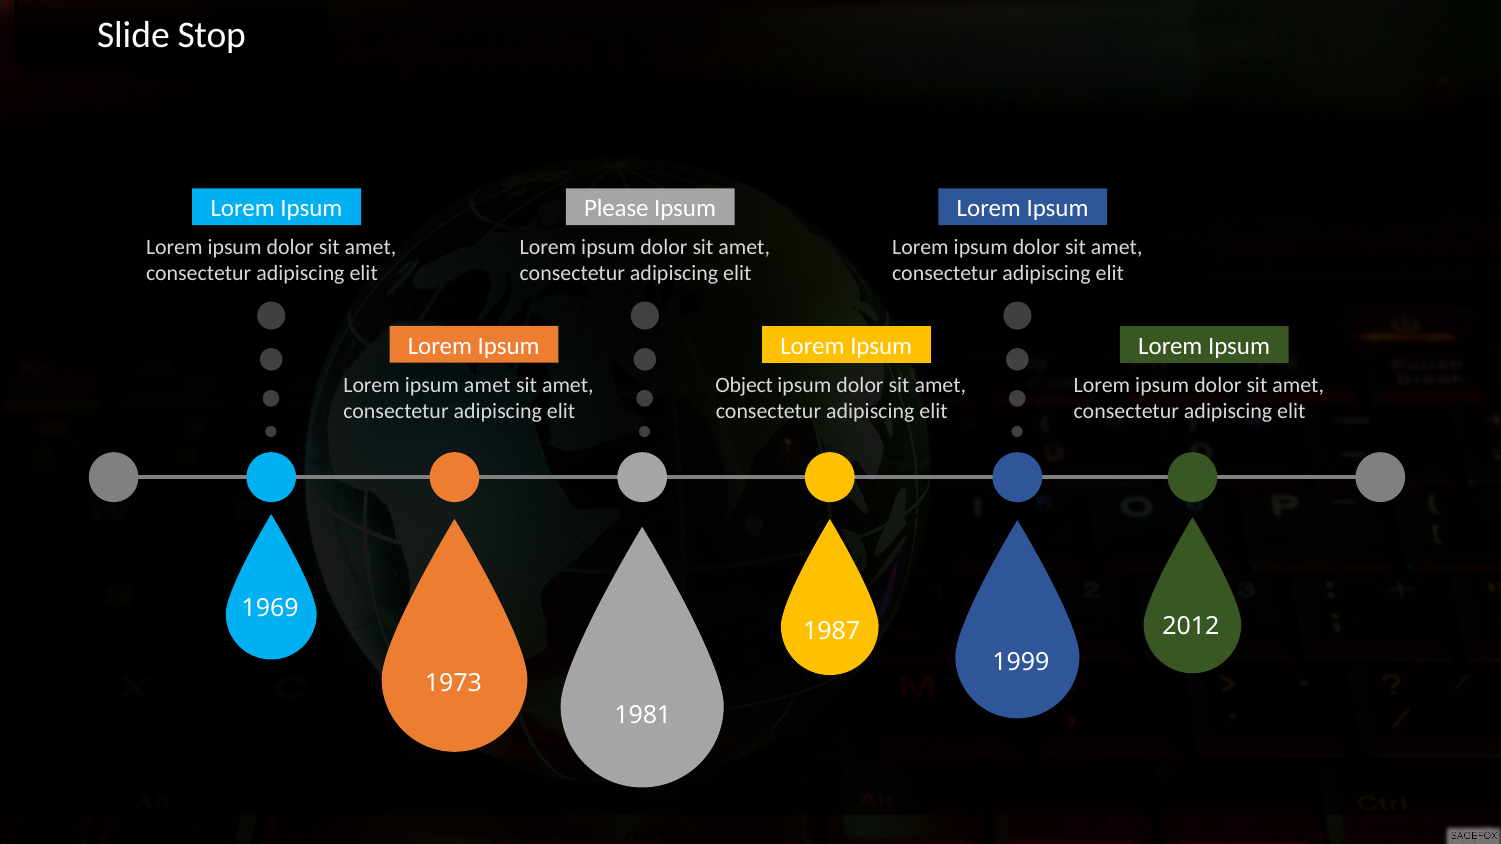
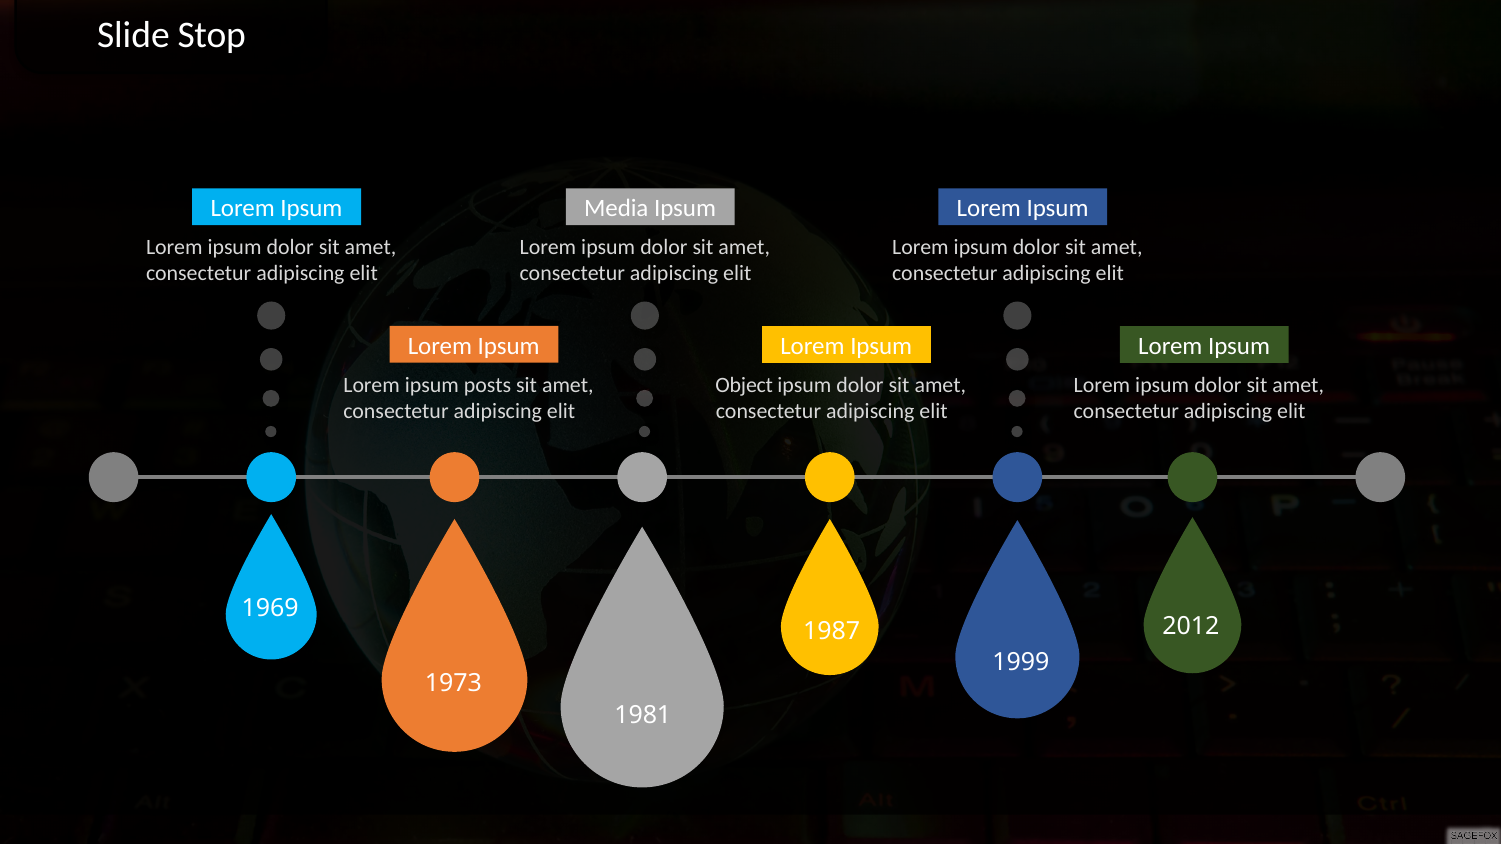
Please: Please -> Media
ipsum amet: amet -> posts
